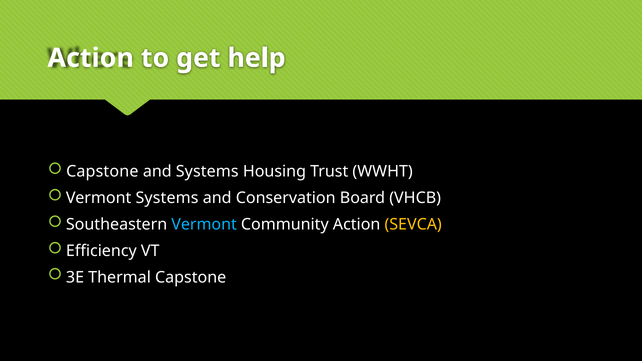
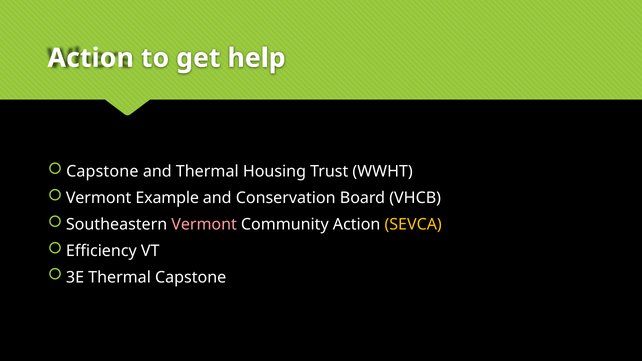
and Systems: Systems -> Thermal
Vermont Systems: Systems -> Example
Vermont at (204, 224) colour: light blue -> pink
